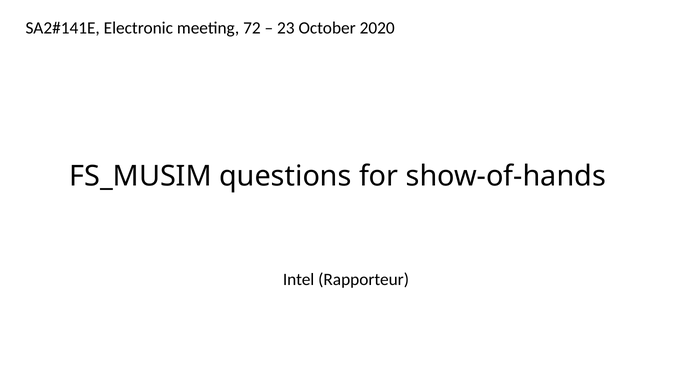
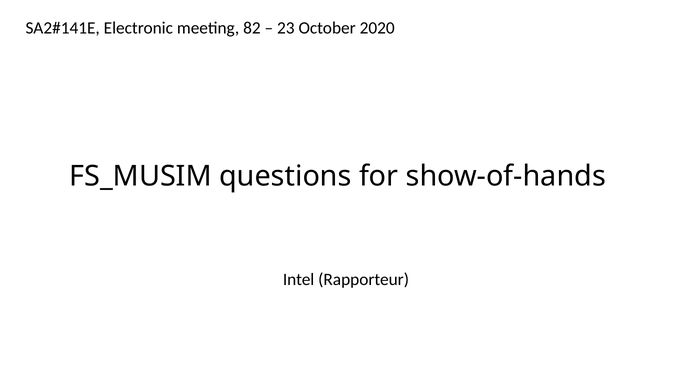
72: 72 -> 82
